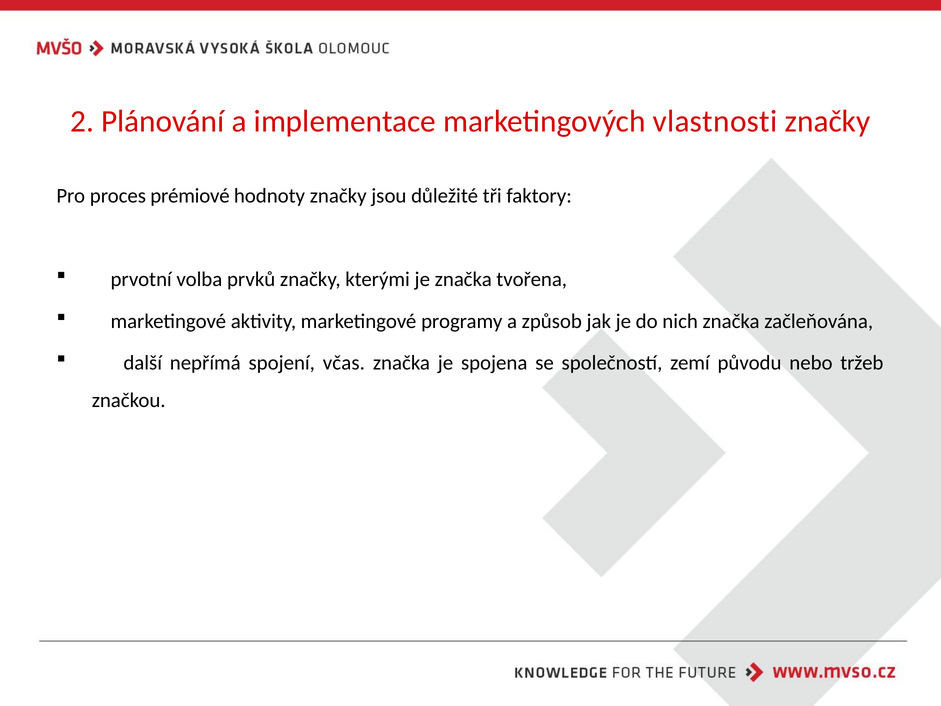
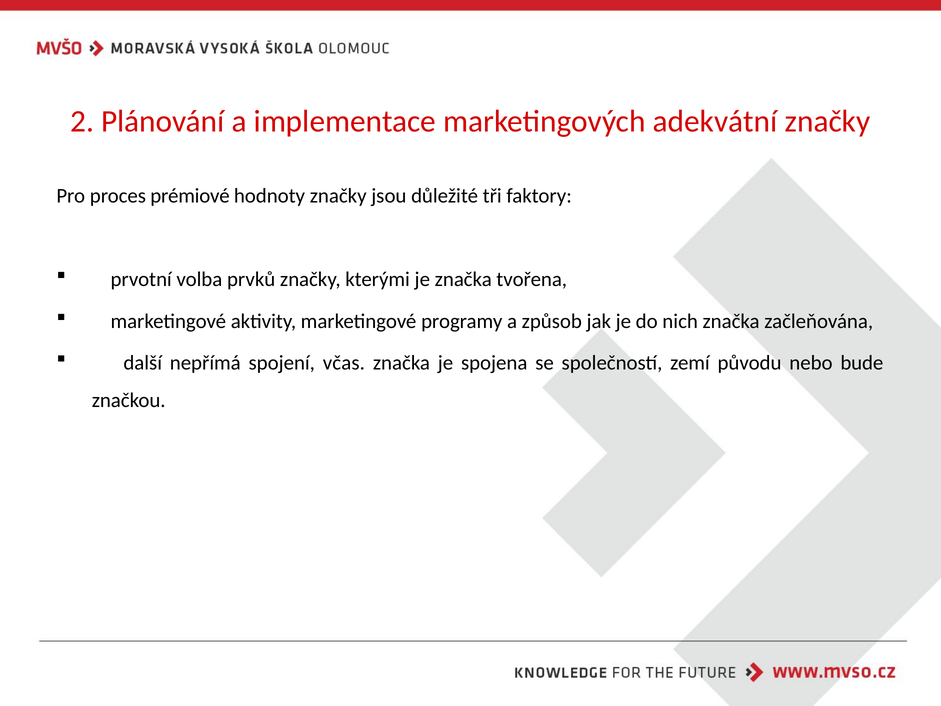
vlastnosti: vlastnosti -> adekvátní
tržeb: tržeb -> bude
